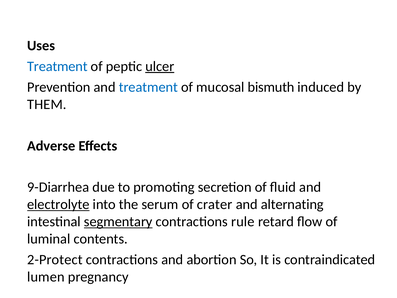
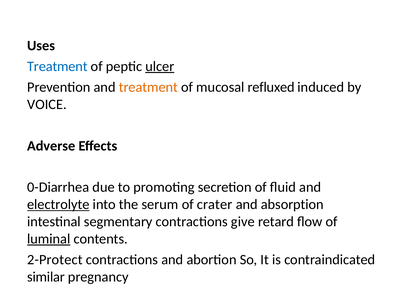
treatment at (148, 87) colour: blue -> orange
bismuth: bismuth -> refluxed
THEM: THEM -> VOICE
9-Diarrhea: 9-Diarrhea -> 0-Diarrhea
alternating: alternating -> absorption
segmentary underline: present -> none
rule: rule -> give
luminal underline: none -> present
lumen: lumen -> similar
